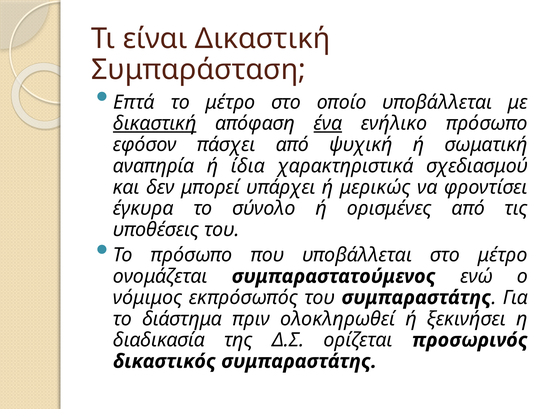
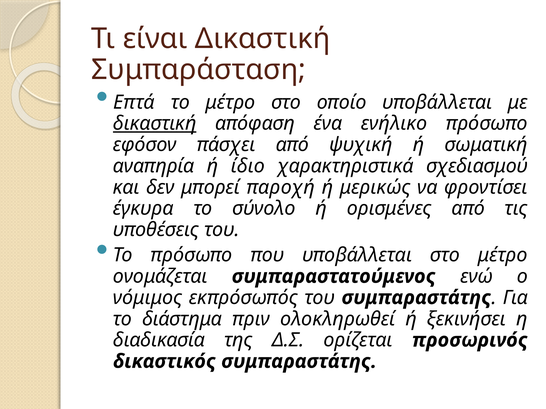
ένα underline: present -> none
ίδια: ίδια -> ίδιο
υπάρχει: υπάρχει -> παροχή
